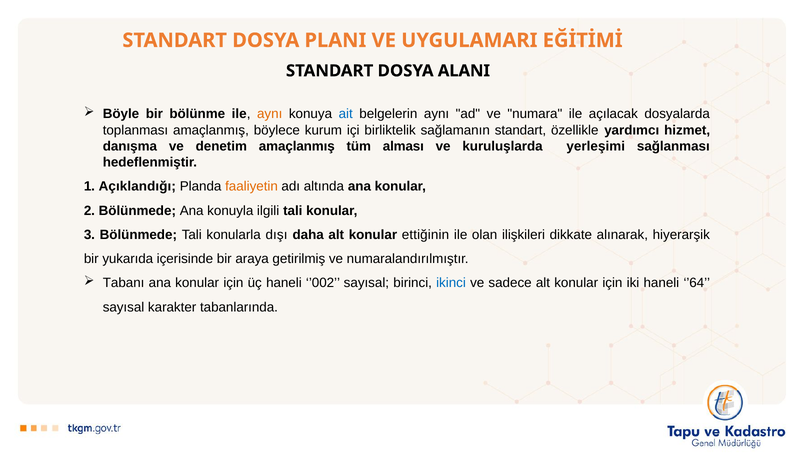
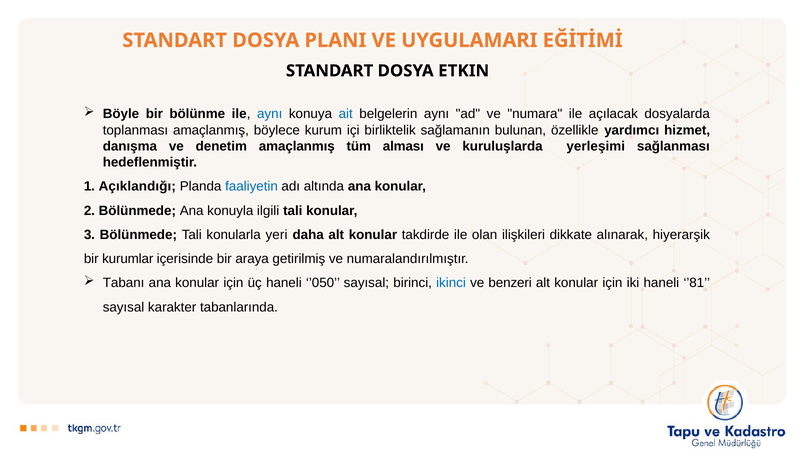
ALANI: ALANI -> ETKIN
aynı at (270, 114) colour: orange -> blue
sağlamanın standart: standart -> bulunan
faaliyetin colour: orange -> blue
dışı: dışı -> yeri
ettiğinin: ettiğinin -> takdirde
yukarıda: yukarıda -> kurumlar
’002: ’002 -> ’050
sadece: sadece -> benzeri
’64: ’64 -> ’81
